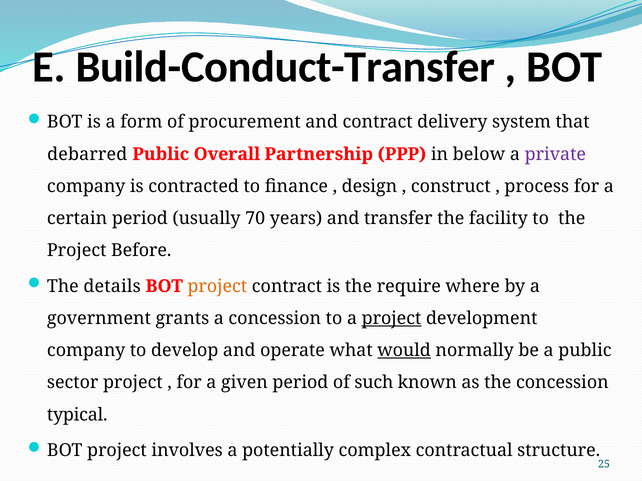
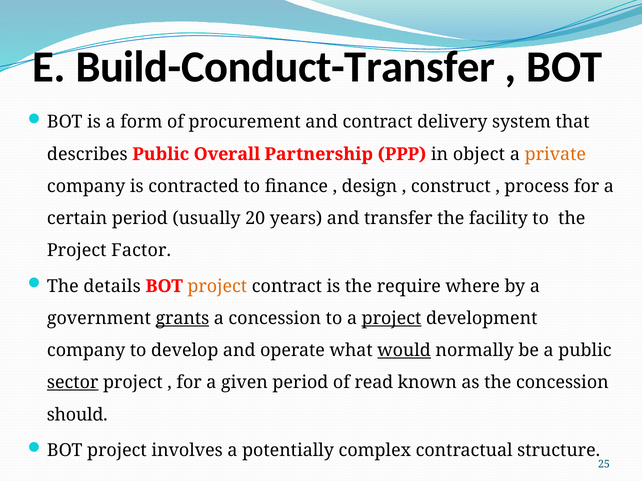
debarred: debarred -> describes
below: below -> object
private colour: purple -> orange
70: 70 -> 20
Before: Before -> Factor
grants underline: none -> present
sector underline: none -> present
such: such -> read
typical: typical -> should
